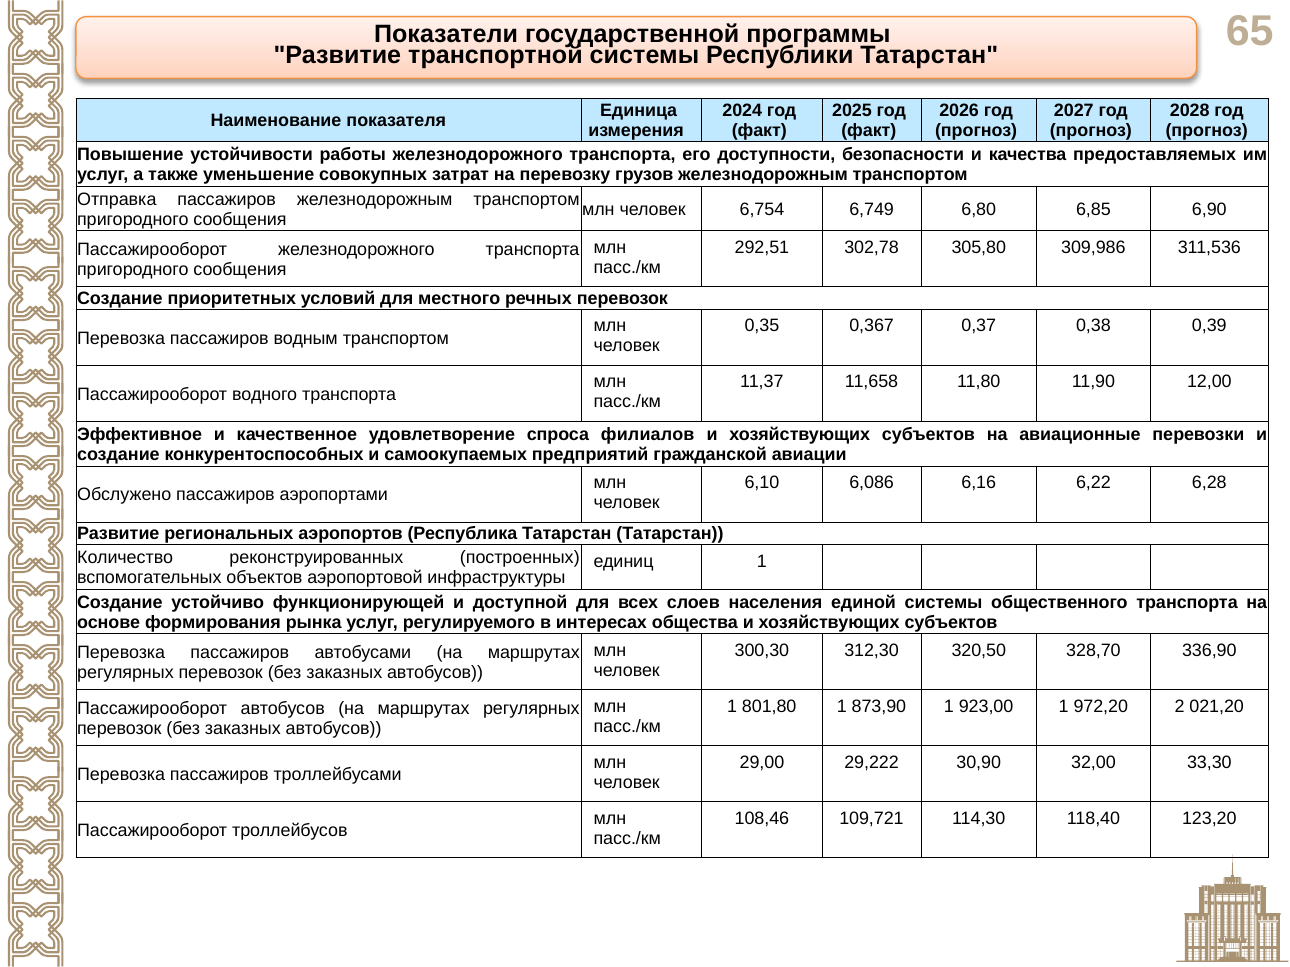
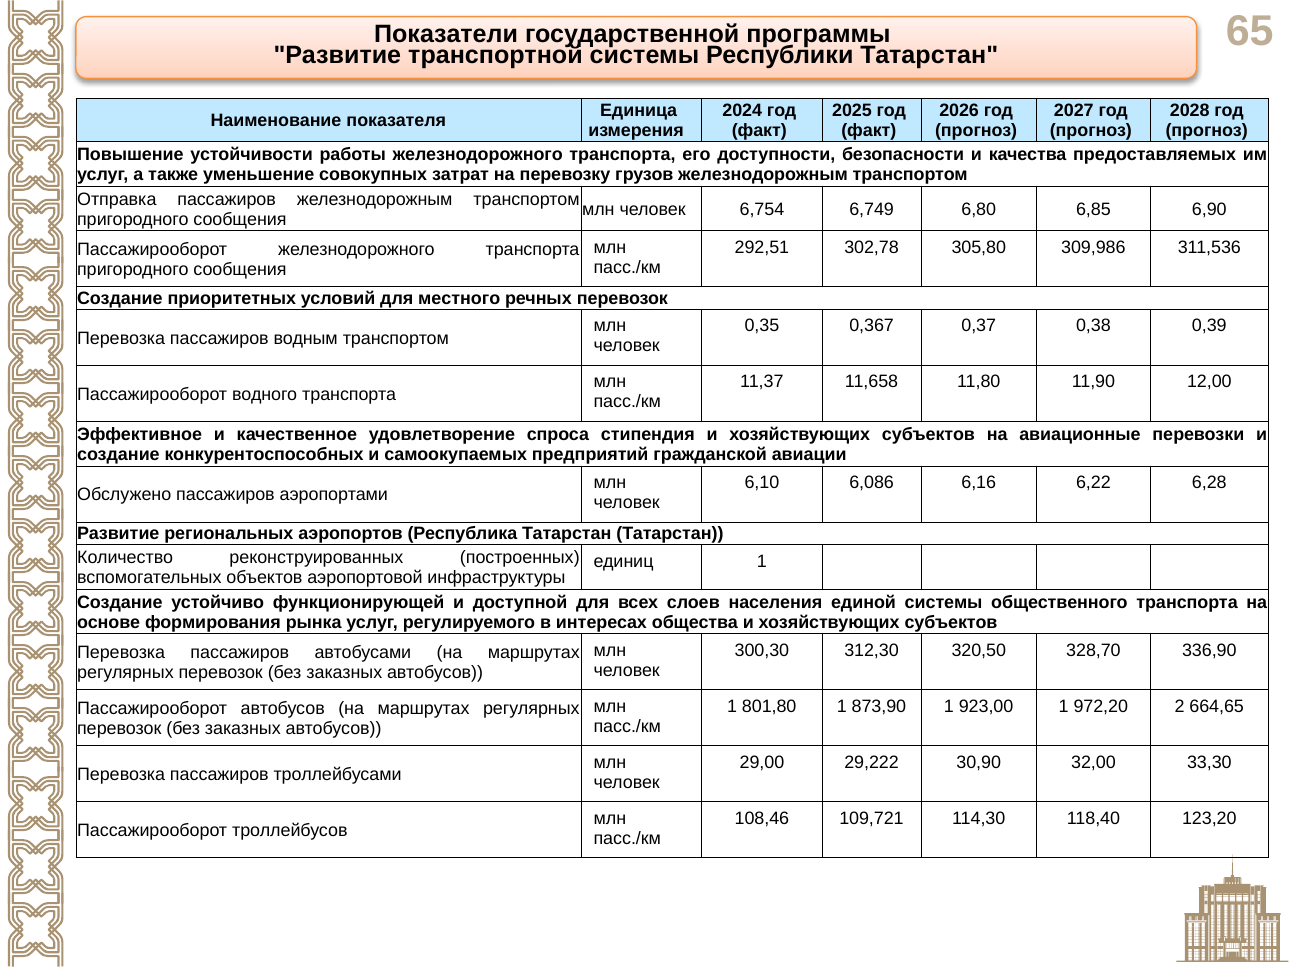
филиалов: филиалов -> стипендия
021,20: 021,20 -> 664,65
